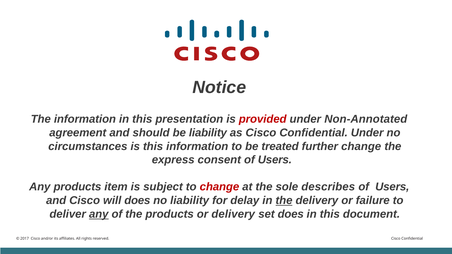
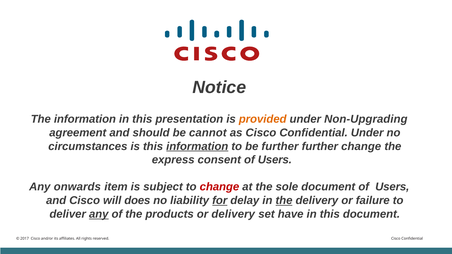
provided colour: red -> orange
Non-Annotated: Non-Annotated -> Non-Upgrading
be liability: liability -> cannot
information at (197, 146) underline: none -> present
be treated: treated -> further
Any products: products -> onwards
sole describes: describes -> document
for underline: none -> present
set does: does -> have
